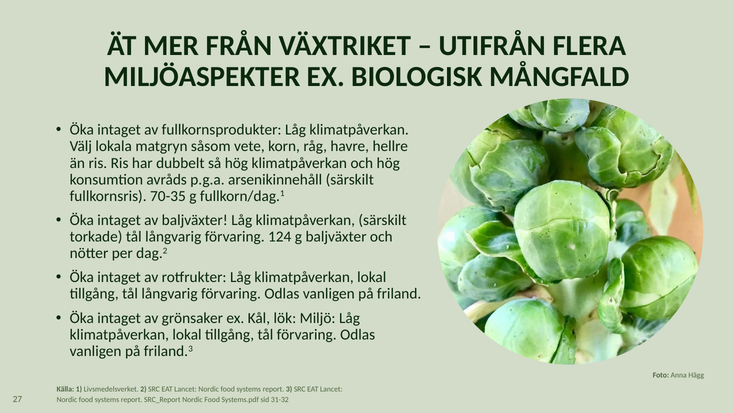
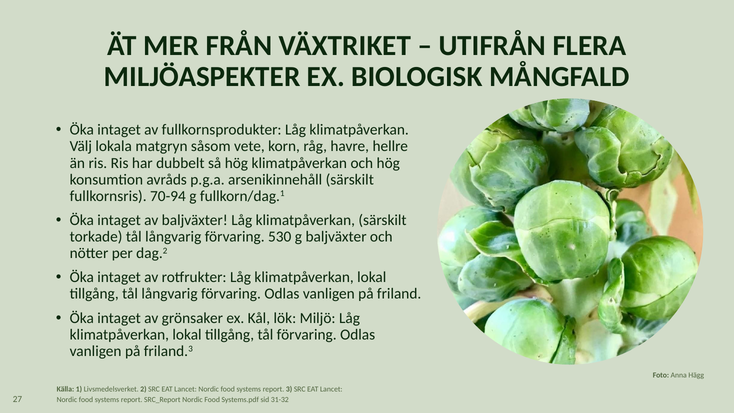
70-35: 70-35 -> 70-94
124: 124 -> 530
